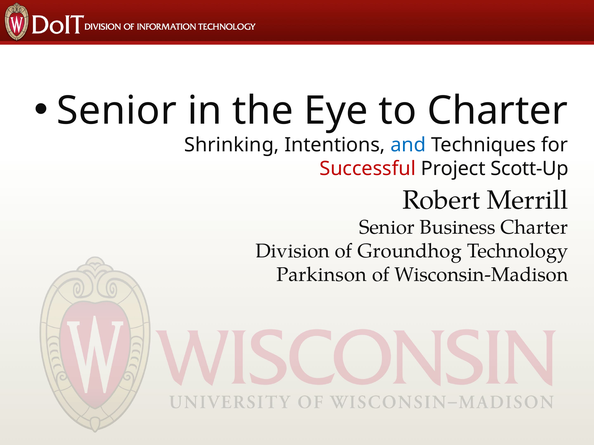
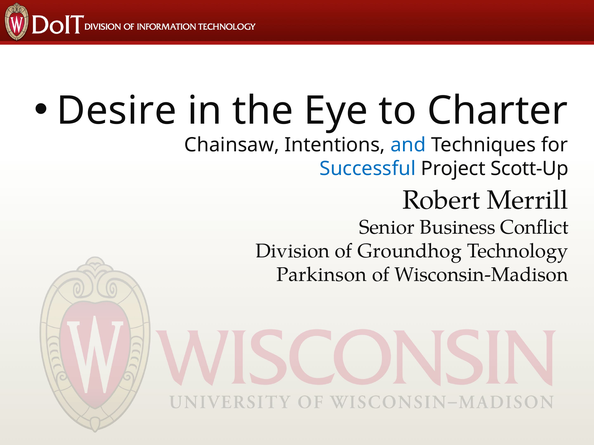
Senior at (117, 111): Senior -> Desire
Shrinking: Shrinking -> Chainsaw
Successful colour: red -> blue
Business Charter: Charter -> Conflict
